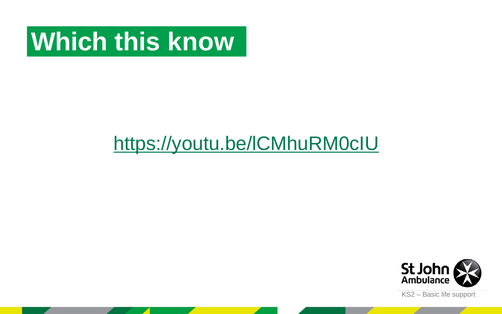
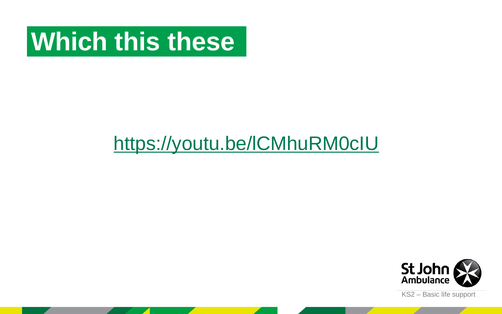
know: know -> these
